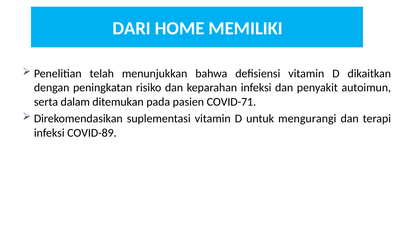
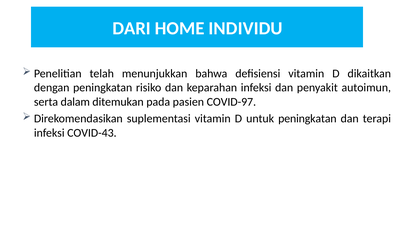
MEMILIKI: MEMILIKI -> INDIVIDU
COVID-71: COVID-71 -> COVID-97
untuk mengurangi: mengurangi -> peningkatan
COVID-89: COVID-89 -> COVID-43
